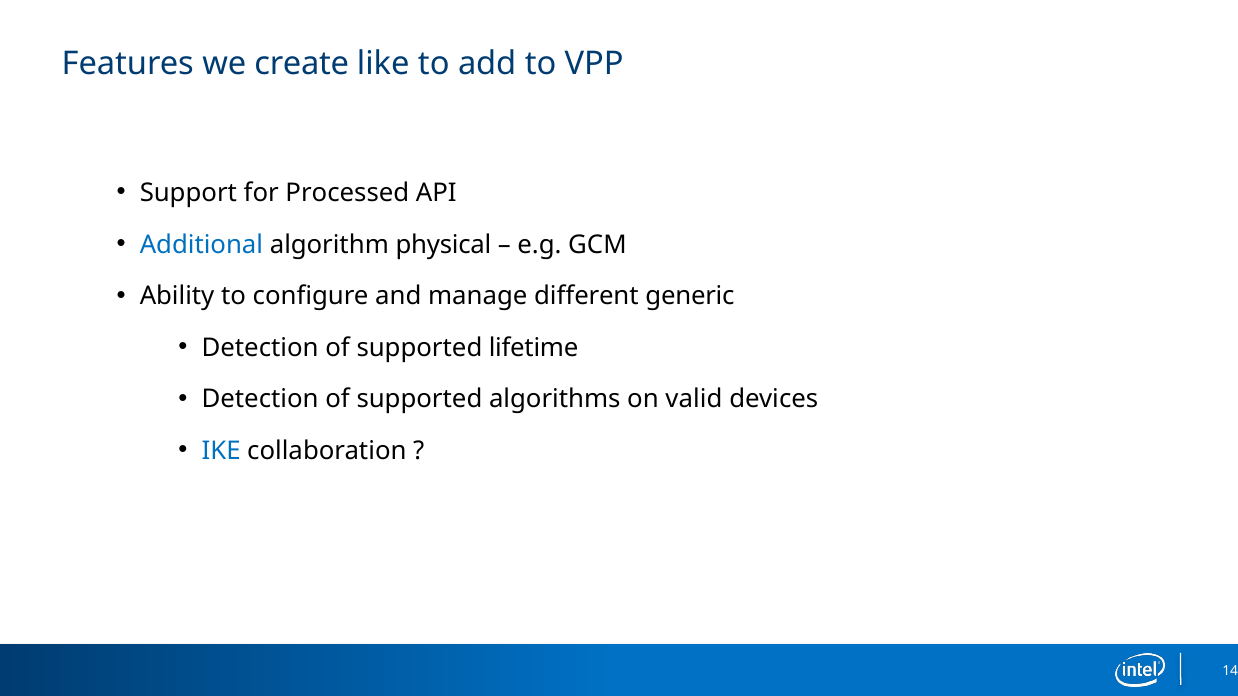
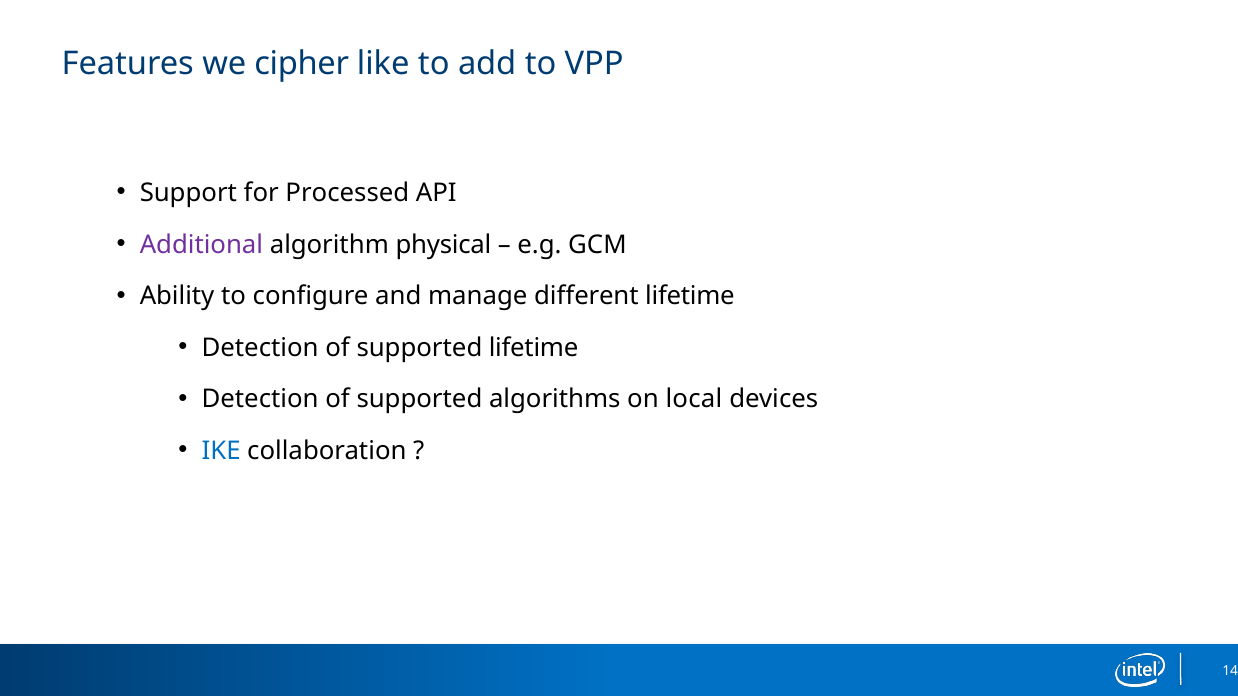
create: create -> cipher
Additional colour: blue -> purple
different generic: generic -> lifetime
valid: valid -> local
